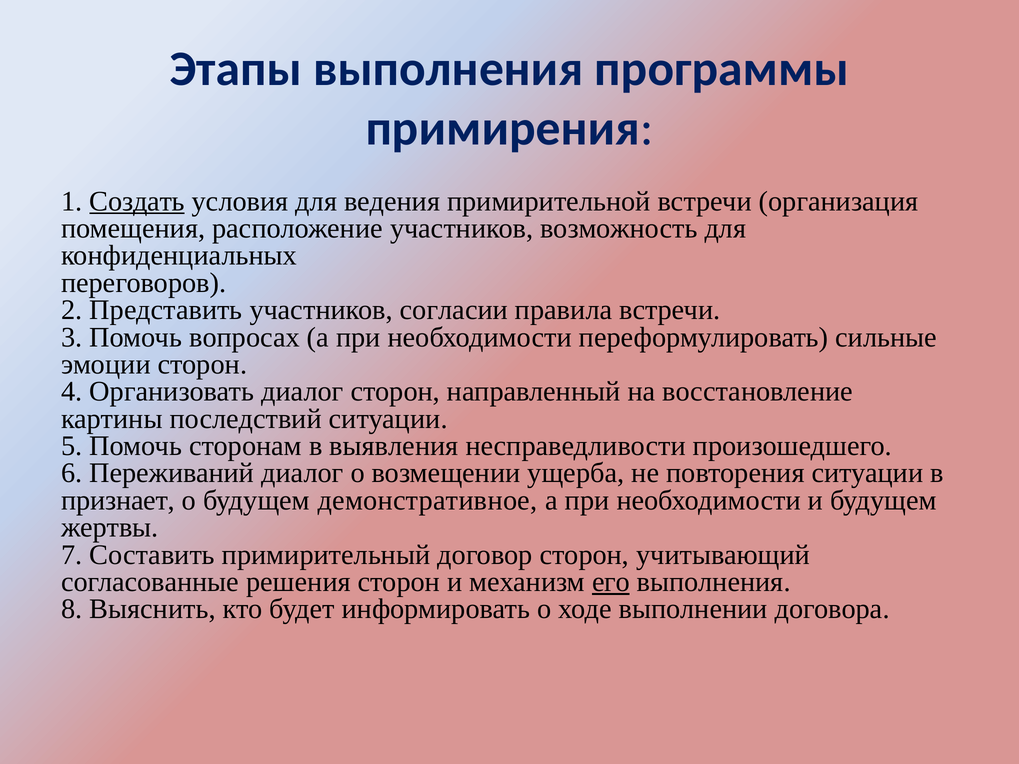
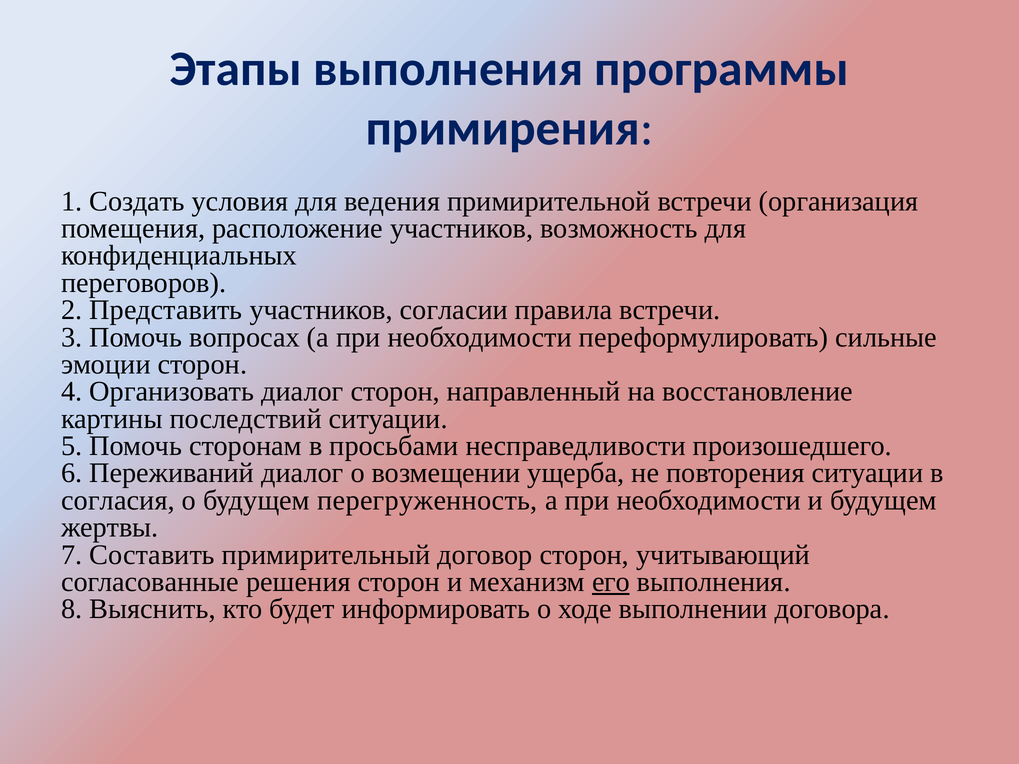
Создать underline: present -> none
выявления: выявления -> просьбами
признает: признает -> согласия
демонстративное: демонстративное -> перегруженность
